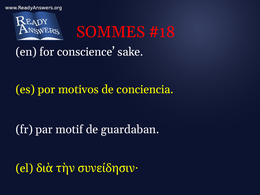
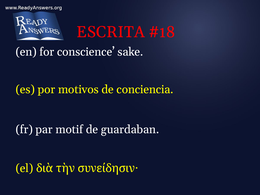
SOMMES: SOMMES -> ESCRITA
